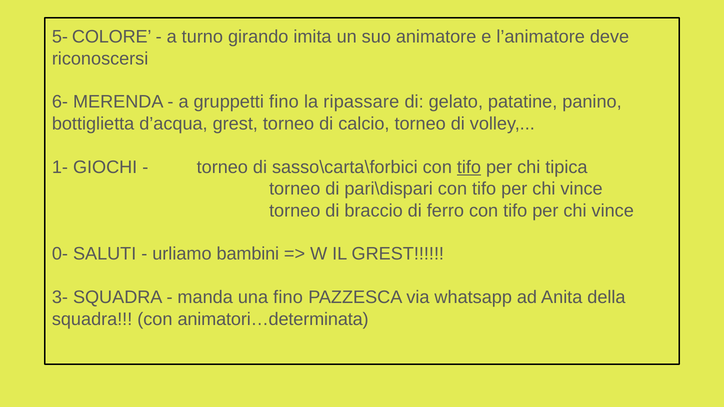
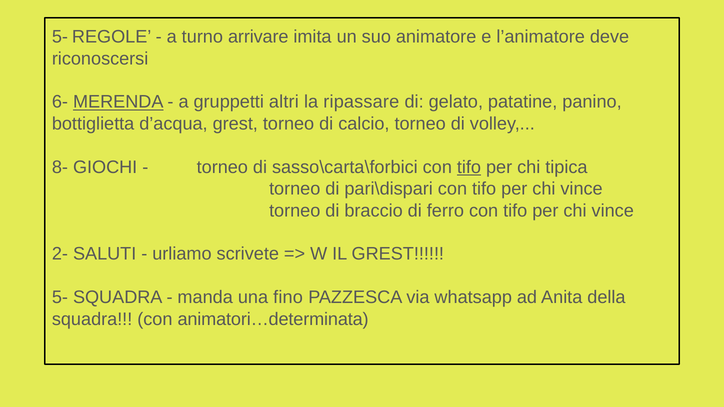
COLORE: COLORE -> REGOLE
girando: girando -> arrivare
MERENDA underline: none -> present
gruppetti fino: fino -> altri
1-: 1- -> 8-
0-: 0- -> 2-
bambini: bambini -> scrivete
3- at (60, 298): 3- -> 5-
